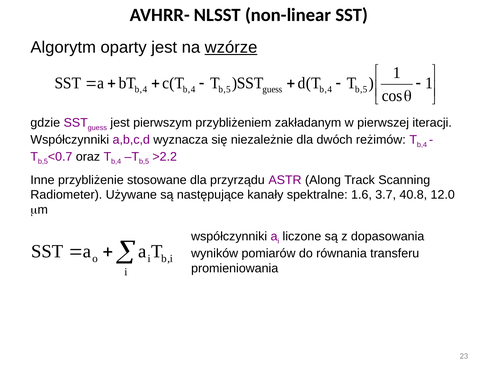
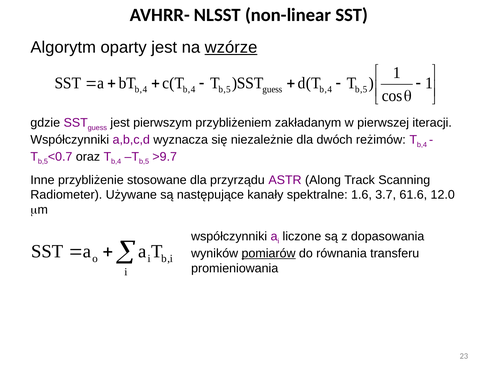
>2.2: >2.2 -> >9.7
40.8: 40.8 -> 61.6
pomiarów underline: none -> present
